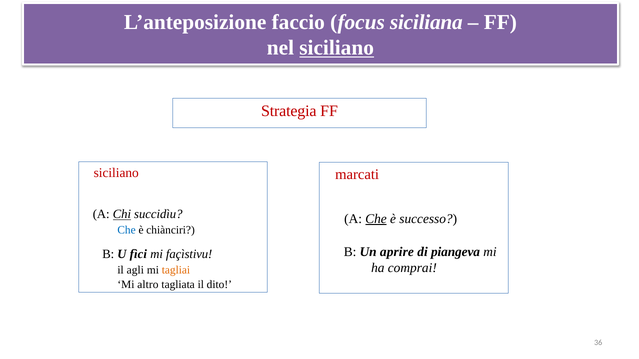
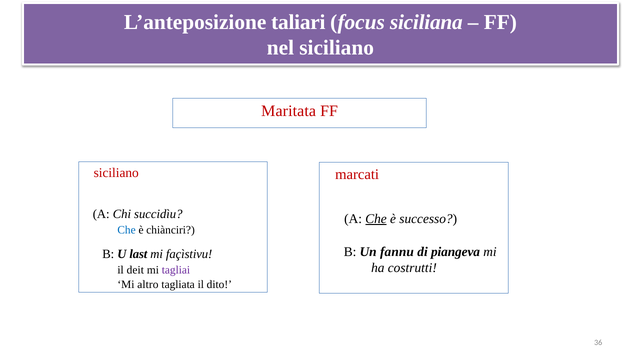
faccio: faccio -> taliari
siciliano at (337, 48) underline: present -> none
Strategia: Strategia -> Maritata
Chi underline: present -> none
aprire: aprire -> fannu
fìci: fìci -> last
comprai: comprai -> costrutti
agli: agli -> deit
tagliai colour: orange -> purple
